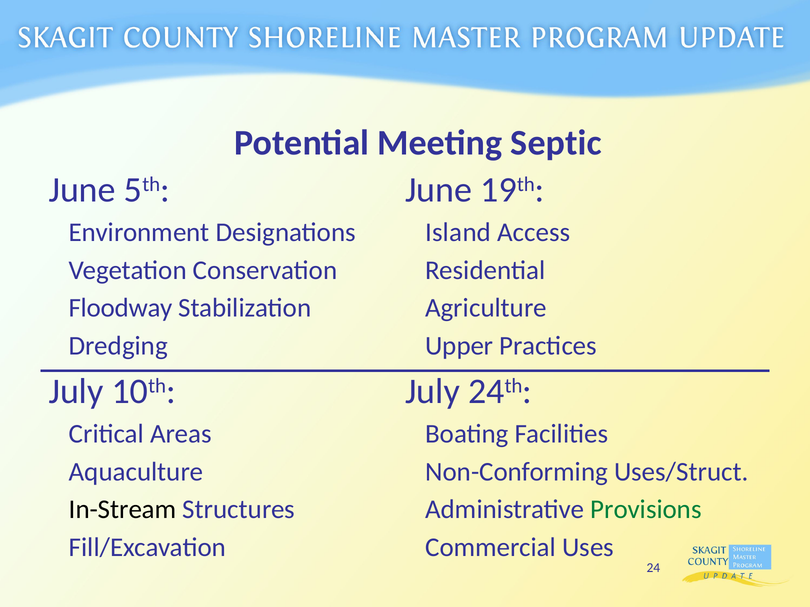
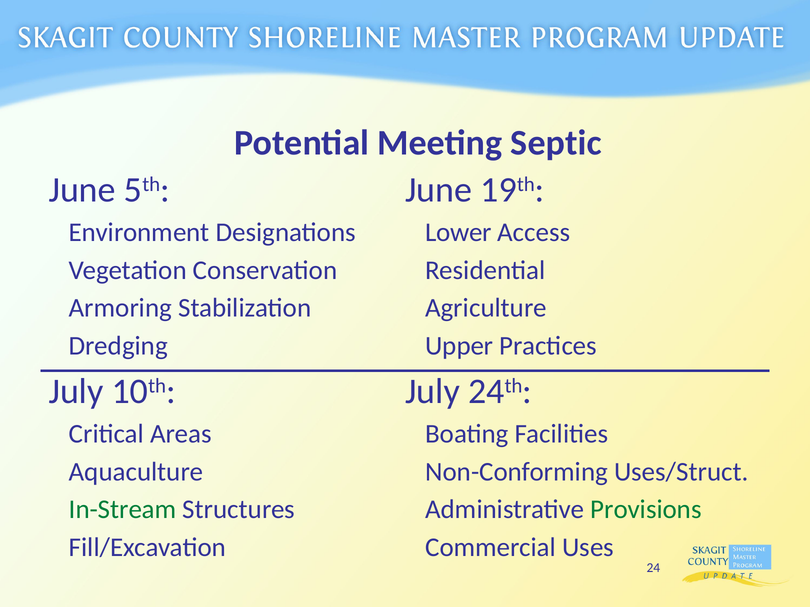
Island: Island -> Lower
Floodway: Floodway -> Armoring
In-Stream colour: black -> green
